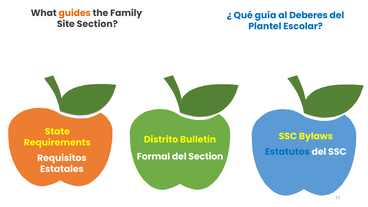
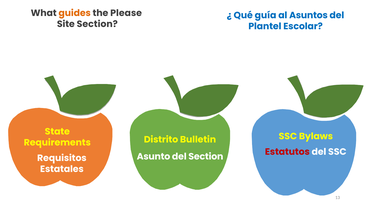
Family: Family -> Please
Deberes: Deberes -> Asuntos
Estatutos colour: blue -> red
Formal: Formal -> Asunto
